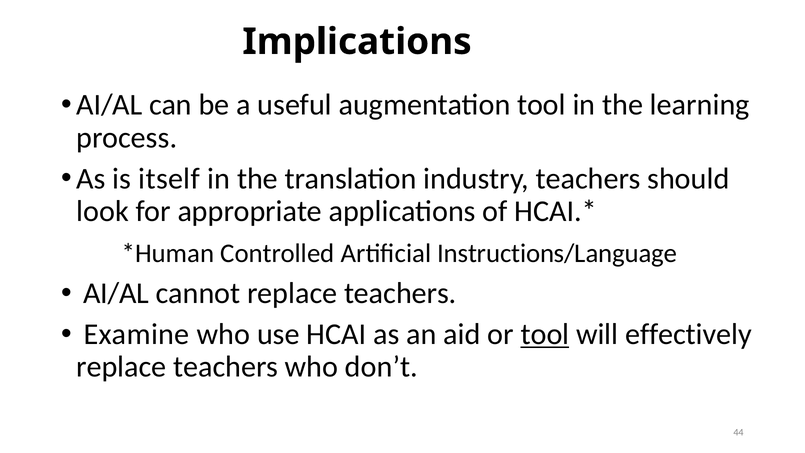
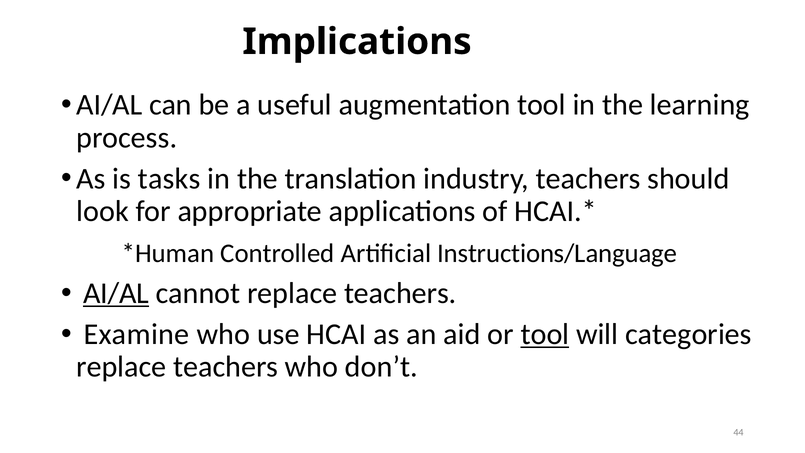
itself: itself -> tasks
AI/AL at (116, 293) underline: none -> present
effectively: effectively -> categories
